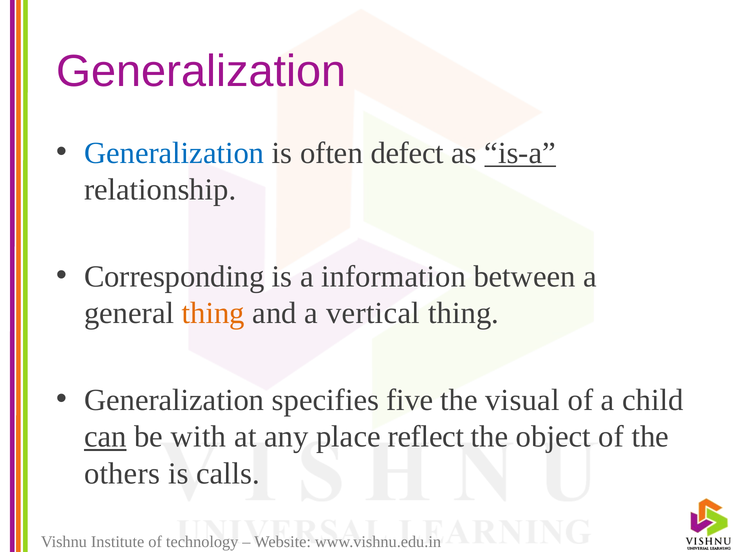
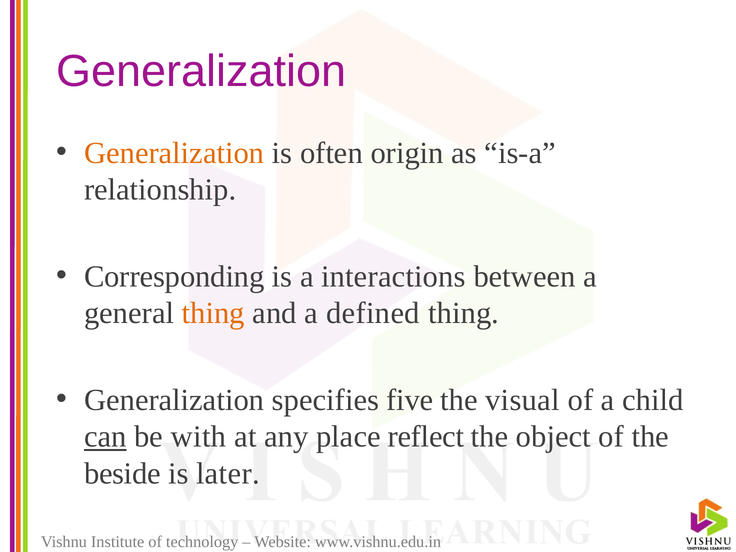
Generalization at (174, 153) colour: blue -> orange
defect: defect -> origin
is-a underline: present -> none
information: information -> interactions
vertical: vertical -> defined
others: others -> beside
calls: calls -> later
